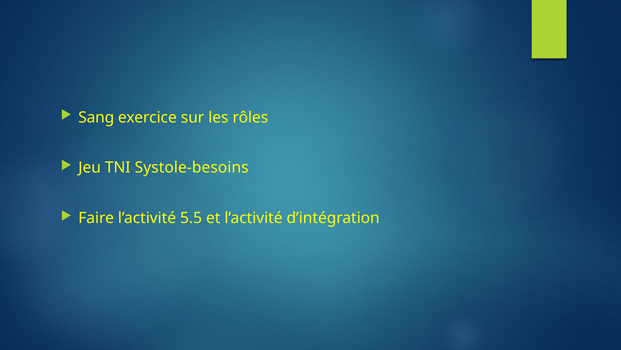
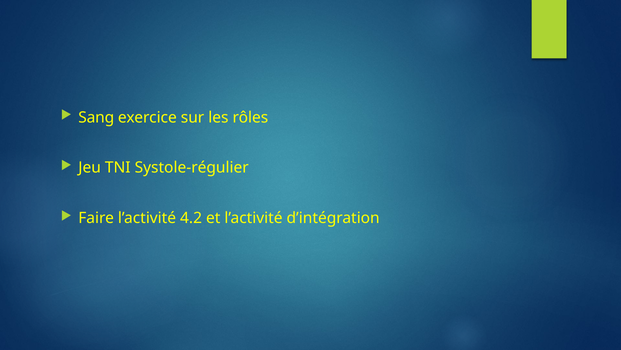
Systole-besoins: Systole-besoins -> Systole-régulier
5.5: 5.5 -> 4.2
